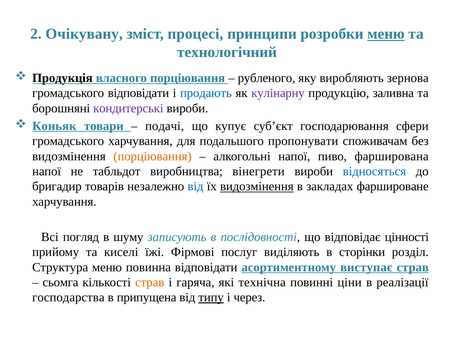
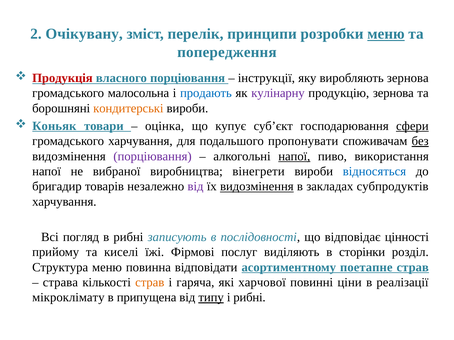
процесі: процесі -> перелік
технологічний: технологічний -> попередження
Продукція colour: black -> red
рубленого: рубленого -> інструкції
громадського відповідати: відповідати -> малосольна
продукцію заливна: заливна -> зернова
кондитерські colour: purple -> orange
подачі: подачі -> оцінка
сфери underline: none -> present
без underline: none -> present
порціювання at (153, 156) colour: orange -> purple
напої at (294, 156) underline: none -> present
фарширована: фарширована -> використання
табльдот: табльдот -> вибраної
від at (196, 187) colour: blue -> purple
фаршироване: фаршироване -> субпродуктів
в шуму: шуму -> рибні
виступає: виступає -> поетапне
сьомга: сьомга -> страва
технічна: технічна -> харчової
господарства: господарства -> мікроклімату
і через: через -> рибні
